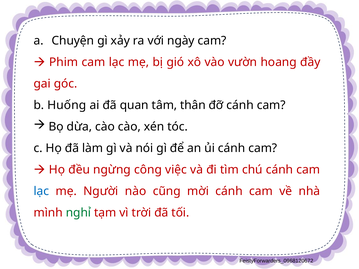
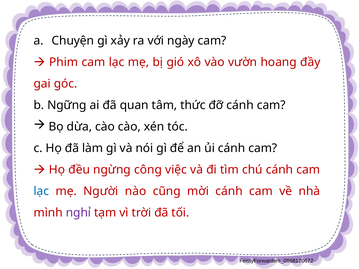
Huống: Huống -> Ngững
thân: thân -> thức
nghỉ colour: green -> purple
